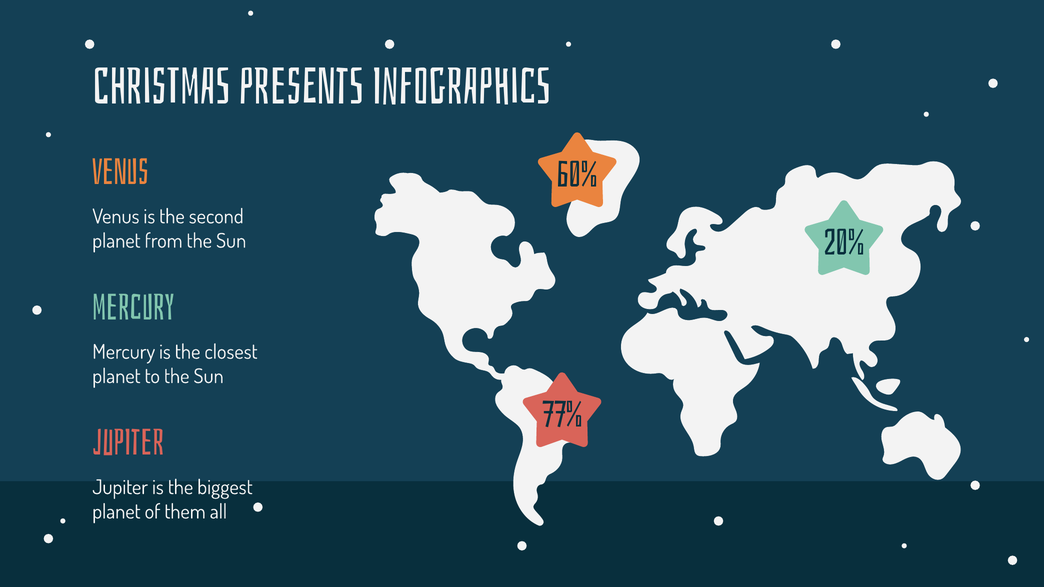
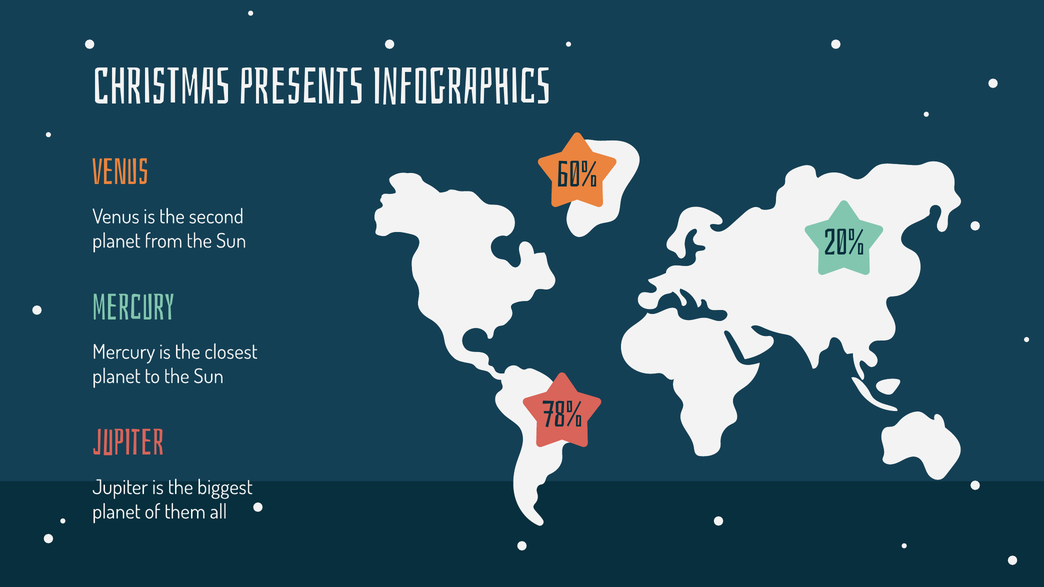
77%: 77% -> 78%
